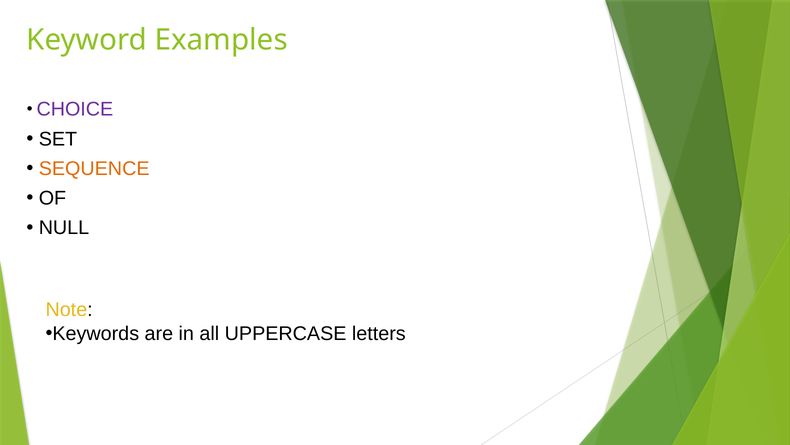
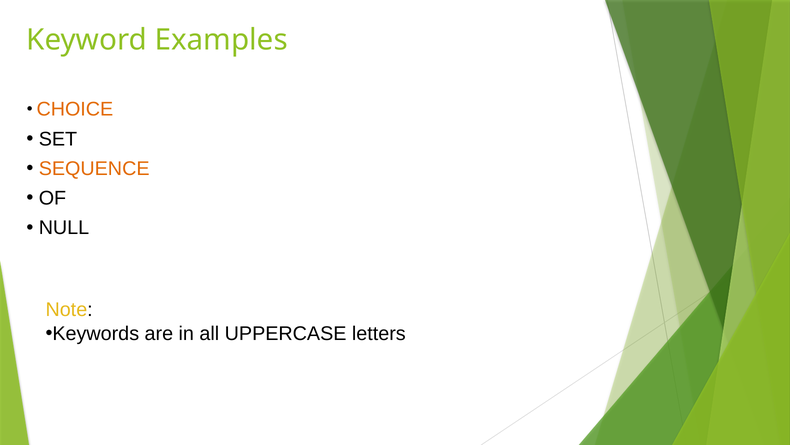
CHOICE colour: purple -> orange
